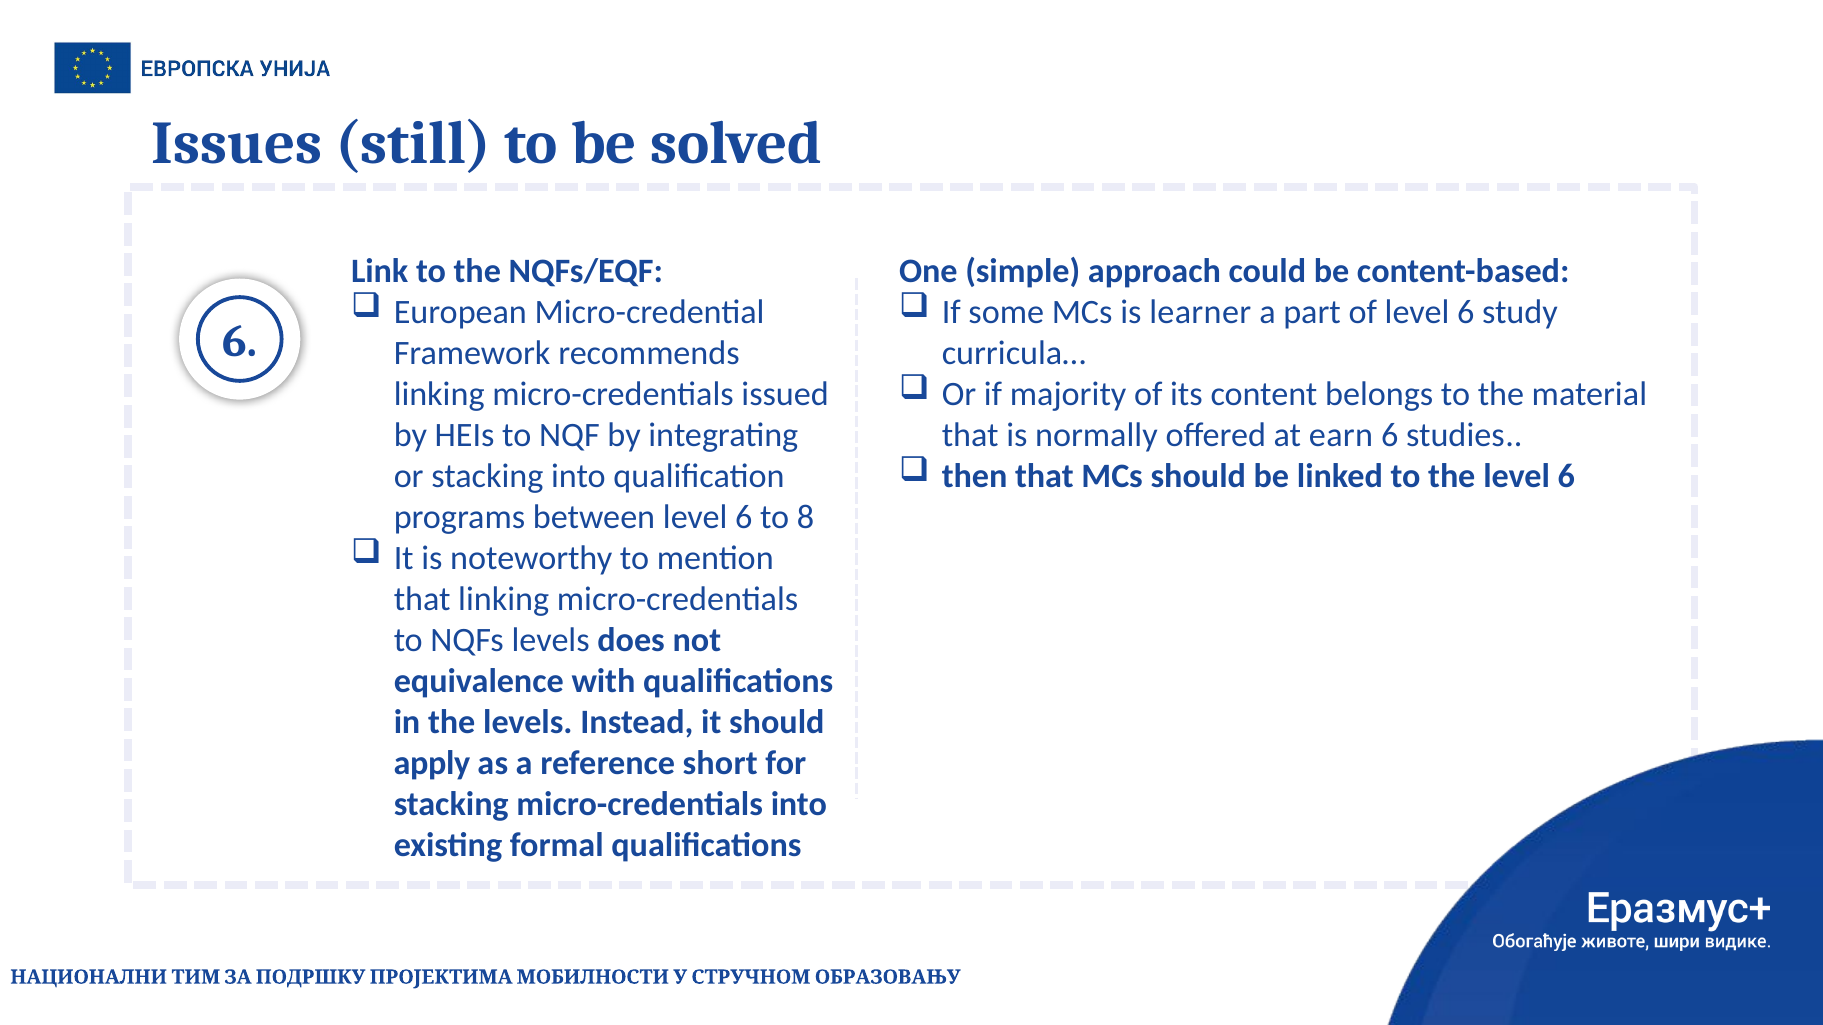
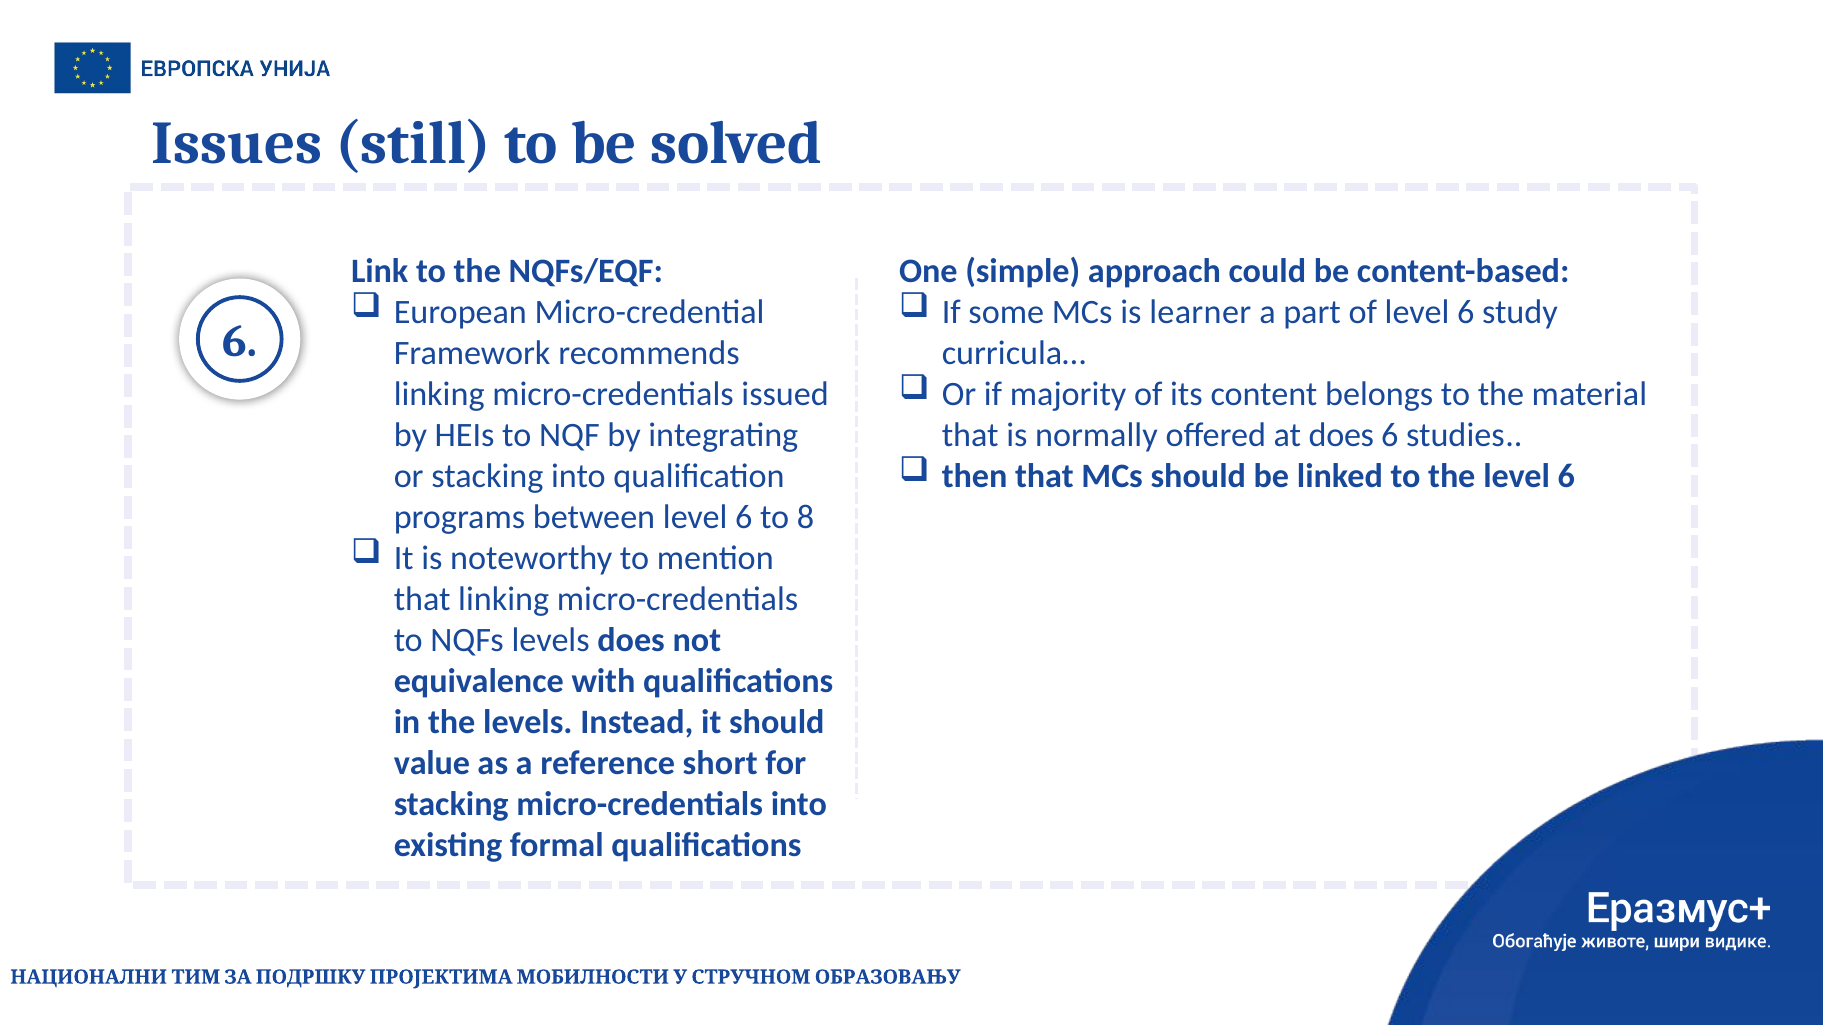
at earn: earn -> does
apply: apply -> value
